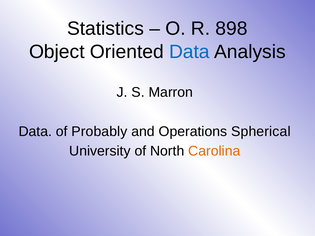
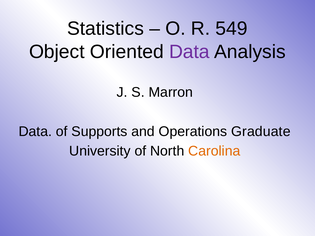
898: 898 -> 549
Data at (189, 52) colour: blue -> purple
Probably: Probably -> Supports
Spherical: Spherical -> Graduate
